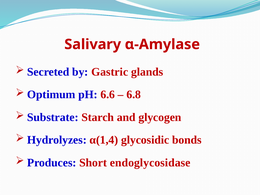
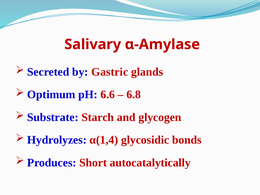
endoglycosidase: endoglycosidase -> autocatalytically
